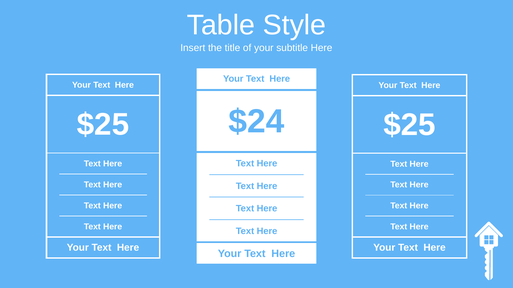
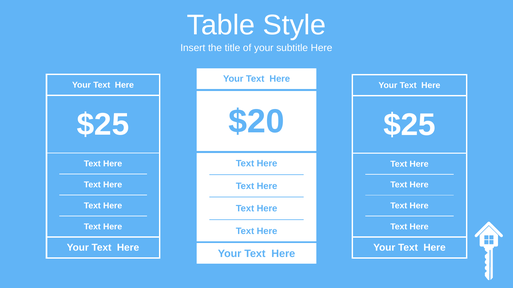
$24: $24 -> $20
